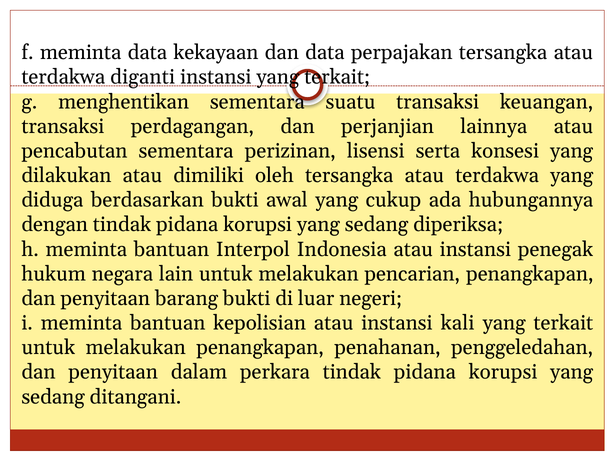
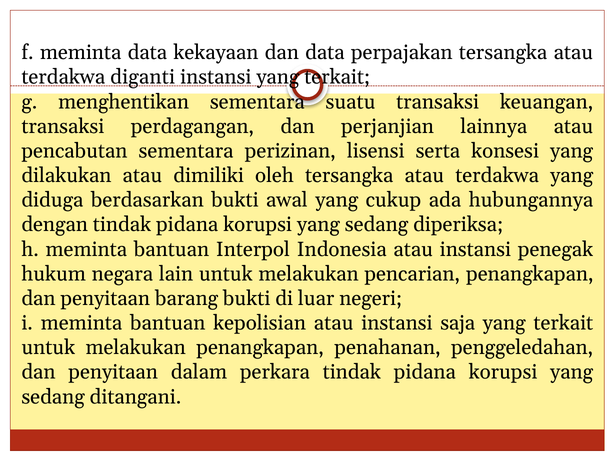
kali: kali -> saja
